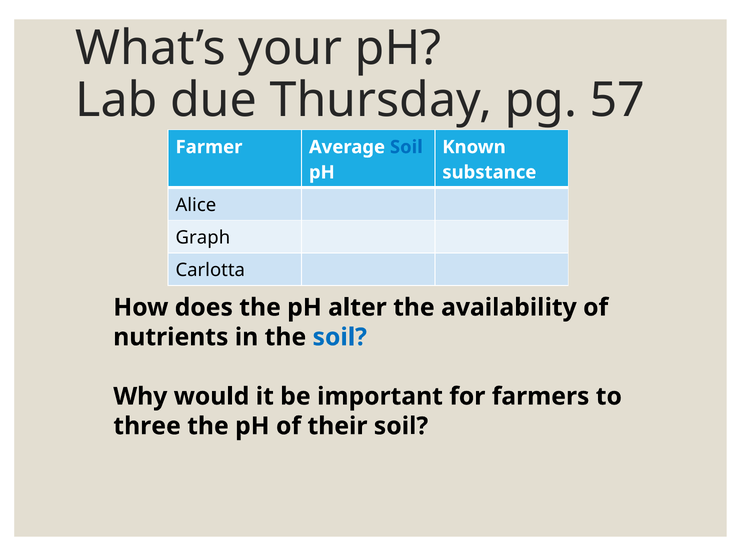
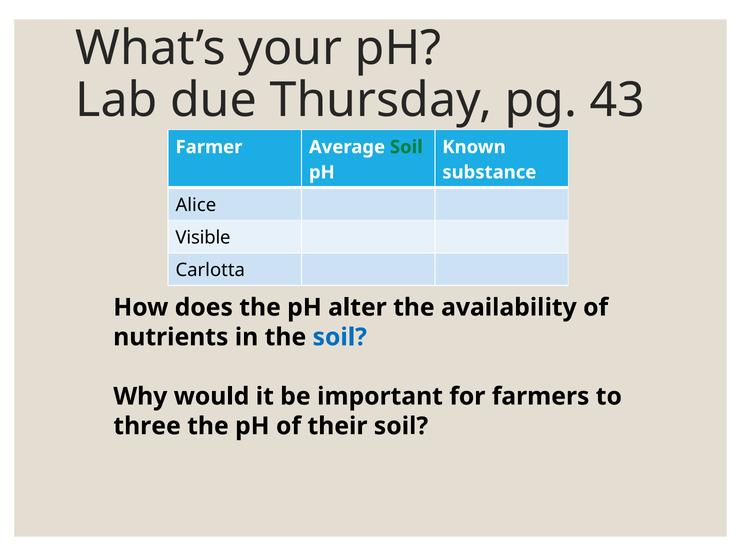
57: 57 -> 43
Soil at (406, 147) colour: blue -> green
Graph: Graph -> Visible
